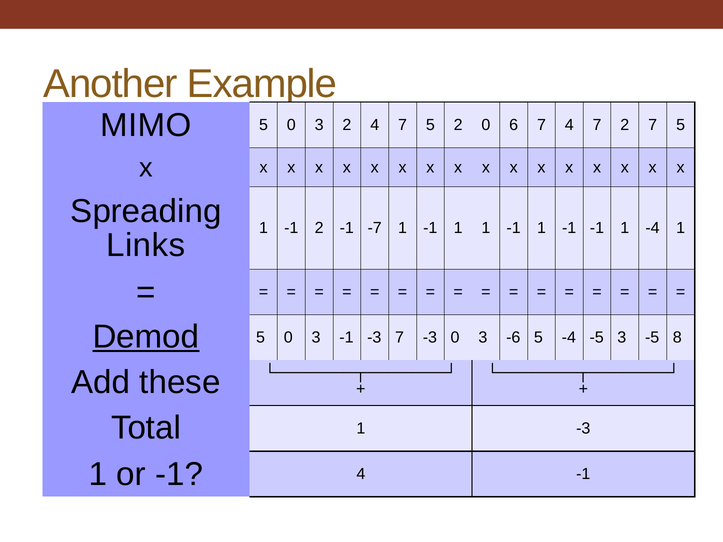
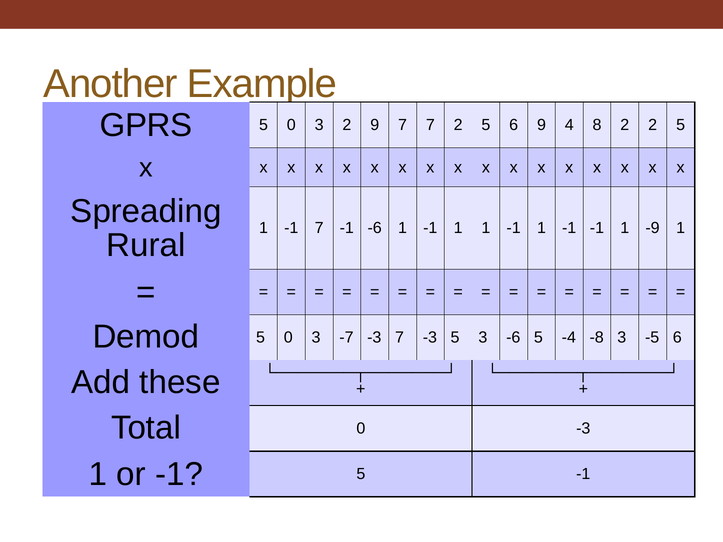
MIMO: MIMO -> GPRS
2 4: 4 -> 9
5 at (430, 125): 5 -> 7
0 at (486, 125): 0 -> 5
6 7: 7 -> 9
7 at (597, 125): 7 -> 8
2 7: 7 -> 2
-1 2: 2 -> 7
-1 -7: -7 -> -6
1 -4: -4 -> -9
Links: Links -> Rural
Demod underline: present -> none
3 -1: -1 -> -7
-3 0: 0 -> 5
-4 -5: -5 -> -8
-5 8: 8 -> 6
Total 1: 1 -> 0
-1 4: 4 -> 5
